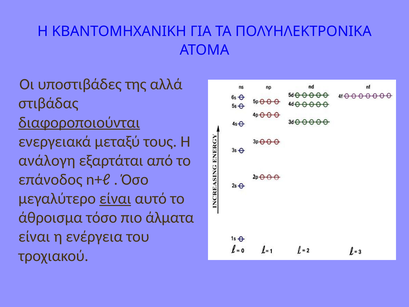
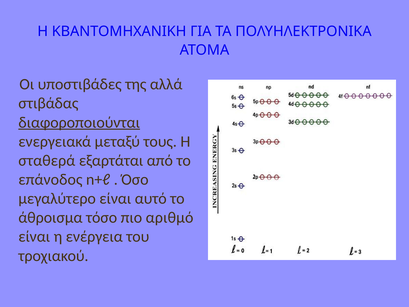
ανάλογη: ανάλογη -> σταθερά
είναι at (115, 198) underline: present -> none
άλματα: άλματα -> αριθμό
